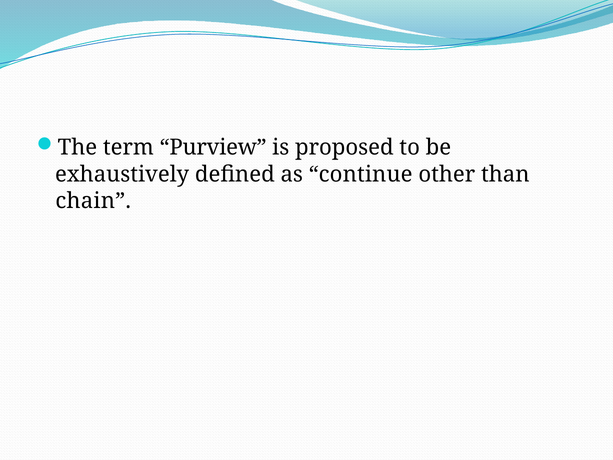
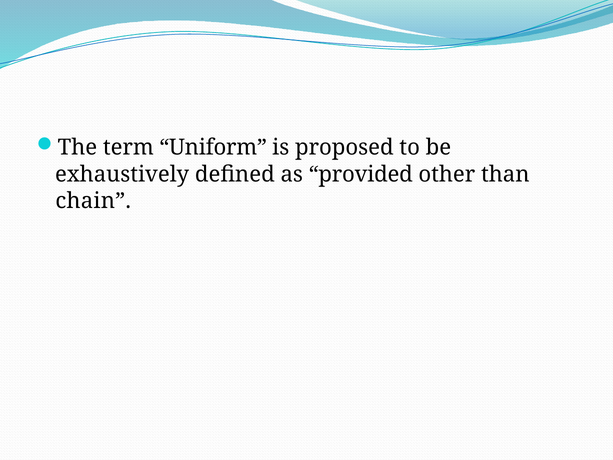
Purview: Purview -> Uniform
continue: continue -> provided
